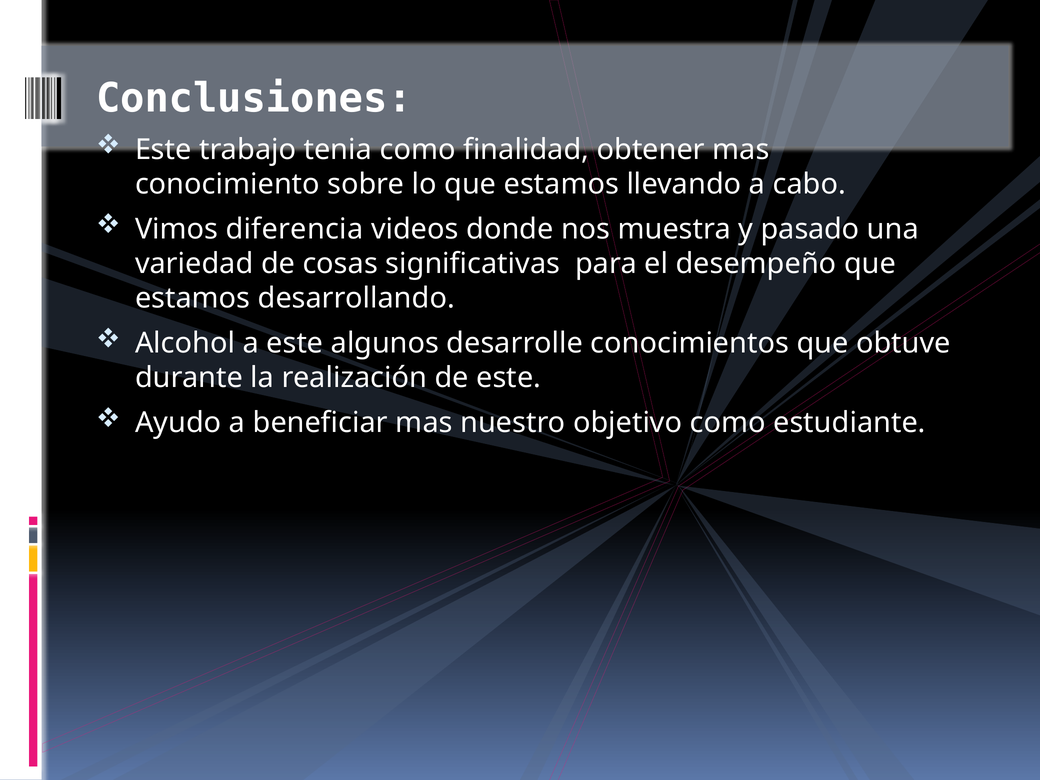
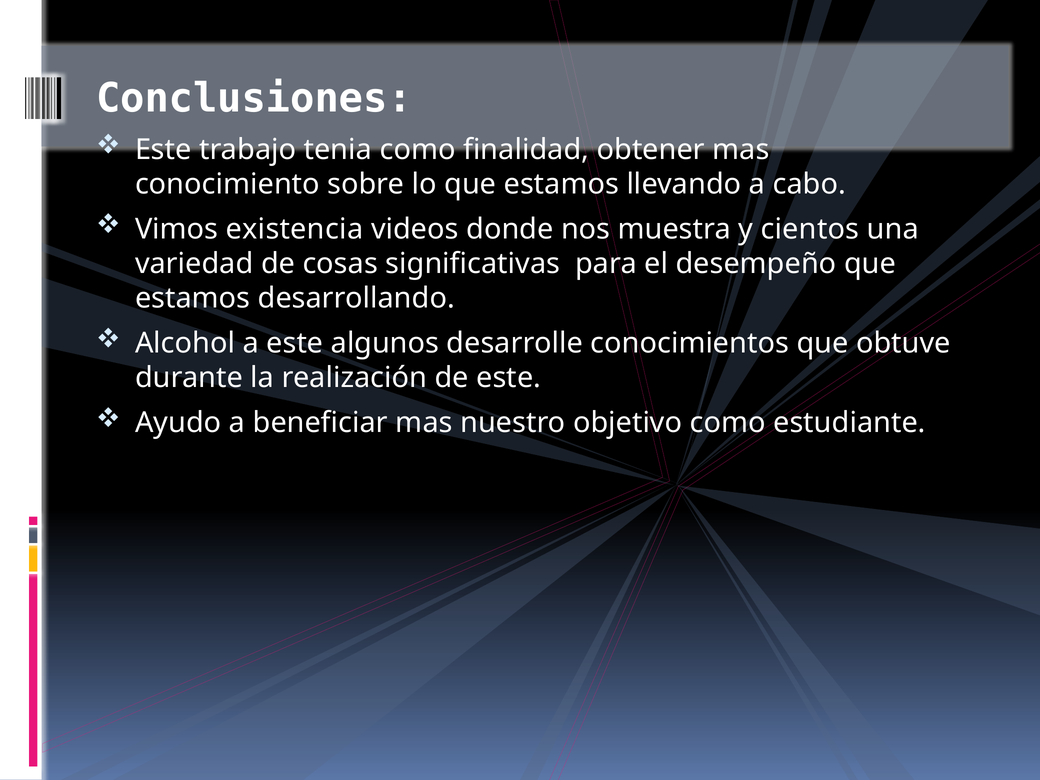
diferencia: diferencia -> existencia
pasado: pasado -> cientos
